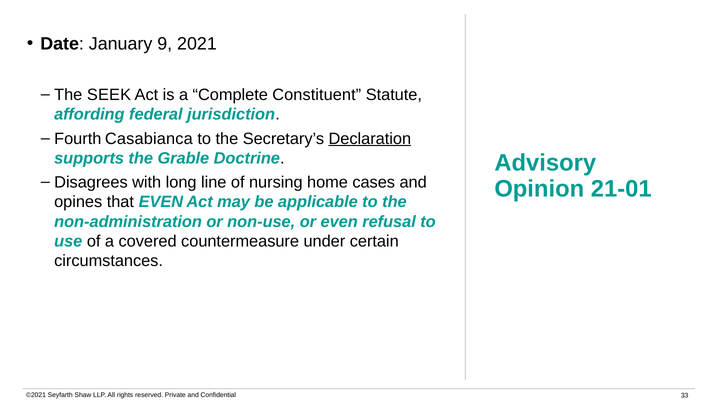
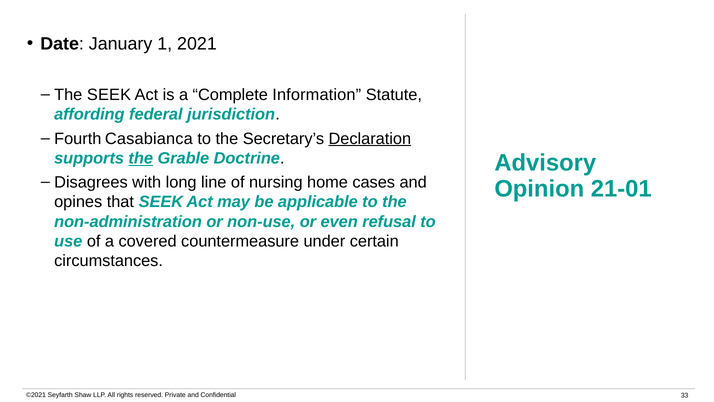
9: 9 -> 1
Constituent: Constituent -> Information
the at (141, 158) underline: none -> present
that EVEN: EVEN -> SEEK
